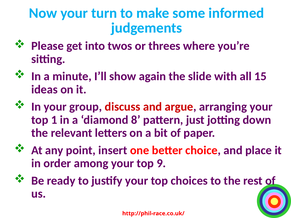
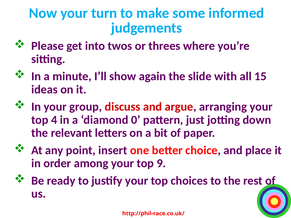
1: 1 -> 4
8: 8 -> 0
